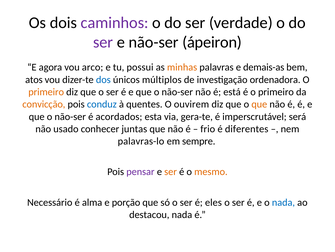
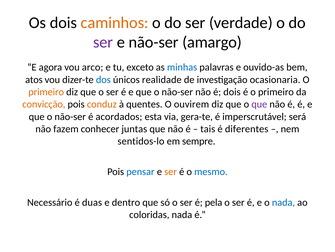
caminhos colour: purple -> orange
ápeiron: ápeiron -> amargo
possui: possui -> exceto
minhas colour: orange -> blue
demais-as: demais-as -> ouvido-as
múltiplos: múltiplos -> realidade
ordenadora: ordenadora -> ocasionaria
é está: está -> dois
conduz colour: blue -> orange
que at (259, 104) colour: orange -> purple
usado: usado -> fazem
frio: frio -> tais
palavras-lo: palavras-lo -> sentidos-lo
pensar colour: purple -> blue
mesmo colour: orange -> blue
alma: alma -> duas
porção: porção -> dentro
eles: eles -> pela
destacou: destacou -> coloridas
